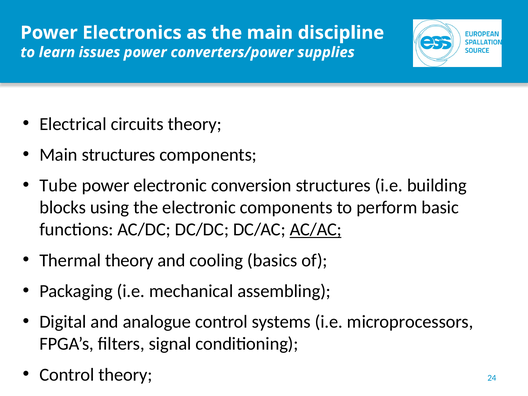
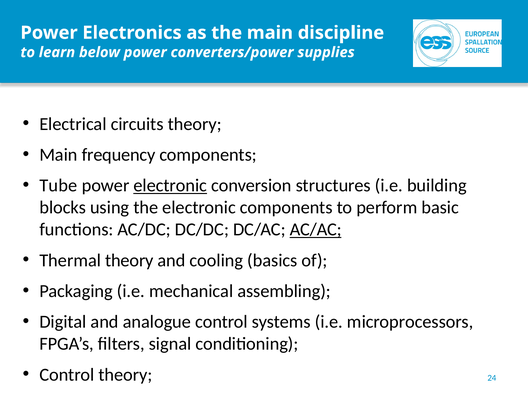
issues: issues -> below
Main structures: structures -> frequency
electronic at (170, 186) underline: none -> present
